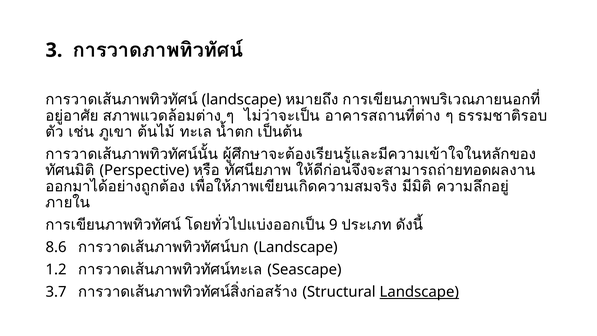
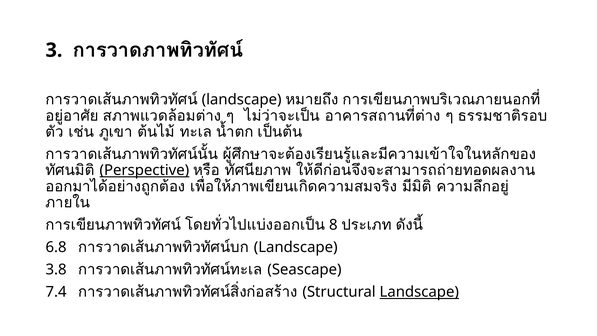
Perspective underline: none -> present
9: 9 -> 8
8.6: 8.6 -> 6.8
1.2: 1.2 -> 3.8
3.7: 3.7 -> 7.4
